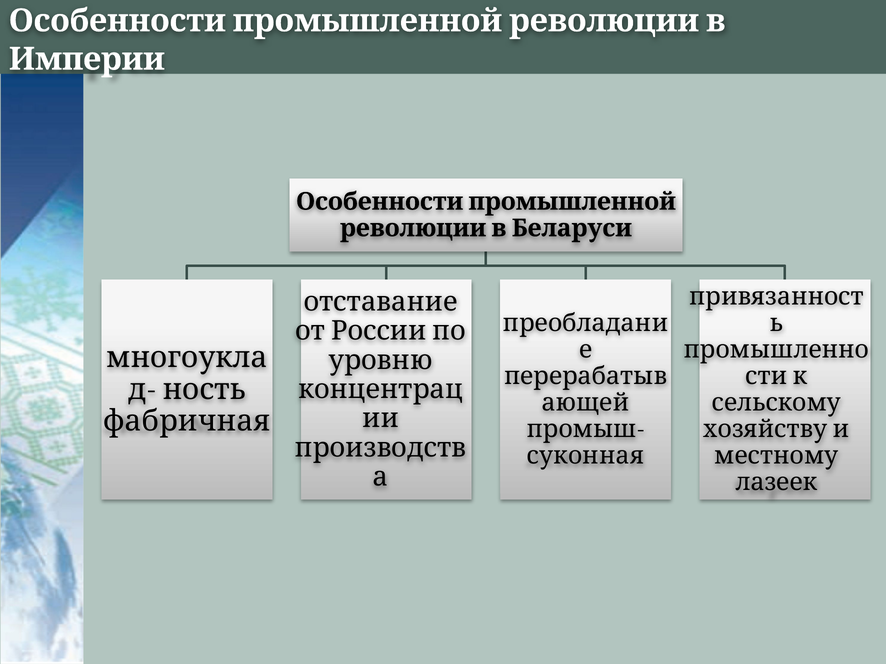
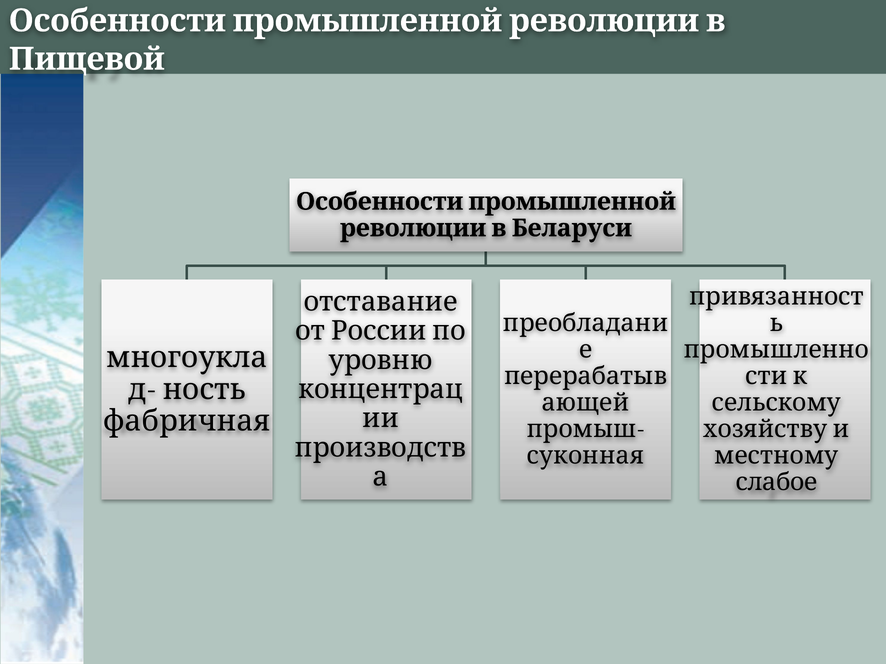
Империи: Империи -> Пищевой
лазеек: лазеек -> слабое
